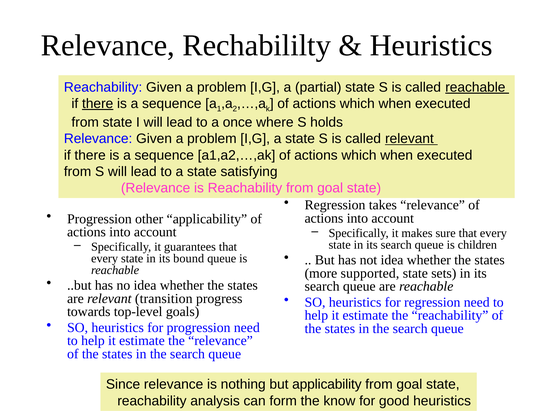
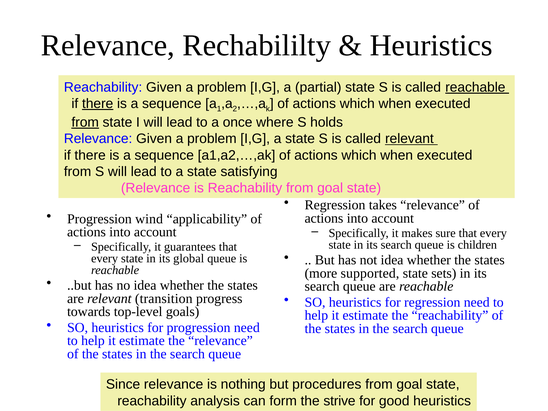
from at (85, 122) underline: none -> present
other: other -> wind
bound: bound -> global
but applicability: applicability -> procedures
know: know -> strive
